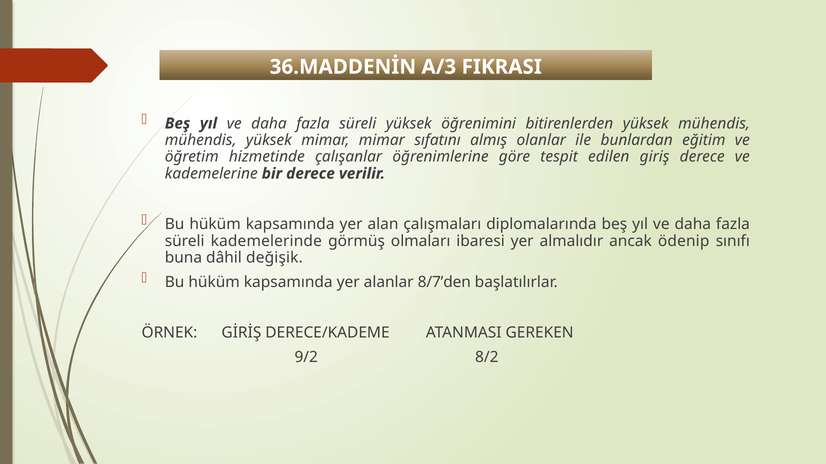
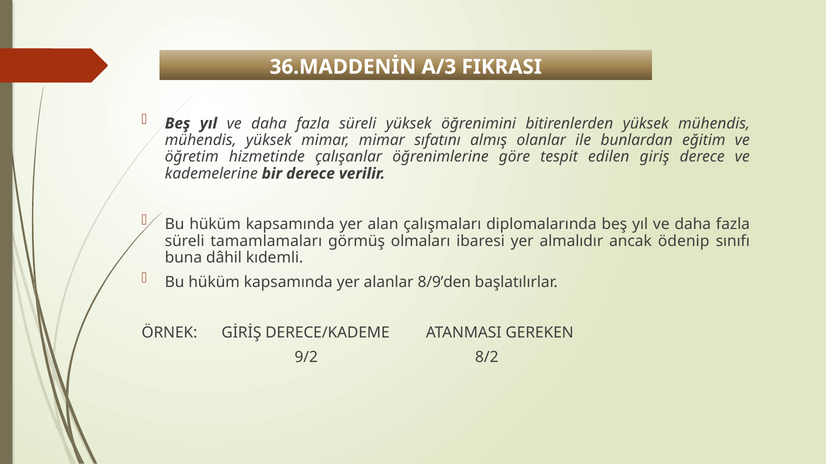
kademelerinde: kademelerinde -> tamamlamaları
değişik: değişik -> kıdemli
8/7’den: 8/7’den -> 8/9’den
